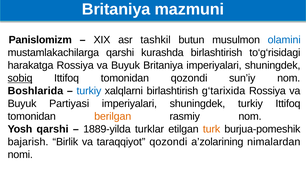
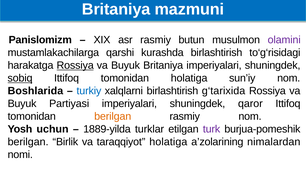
asr tashkil: tashkil -> rasmiy
olamini colour: blue -> purple
Rossiya at (75, 65) underline: none -> present
tomonidan qozondi: qozondi -> holatiga
shuningdek turkiy: turkiy -> qaror
Yosh qarshi: qarshi -> uchun
turk colour: orange -> purple
bajarish at (28, 142): bajarish -> berilgan
taraqqiyot qozondi: qozondi -> holatiga
